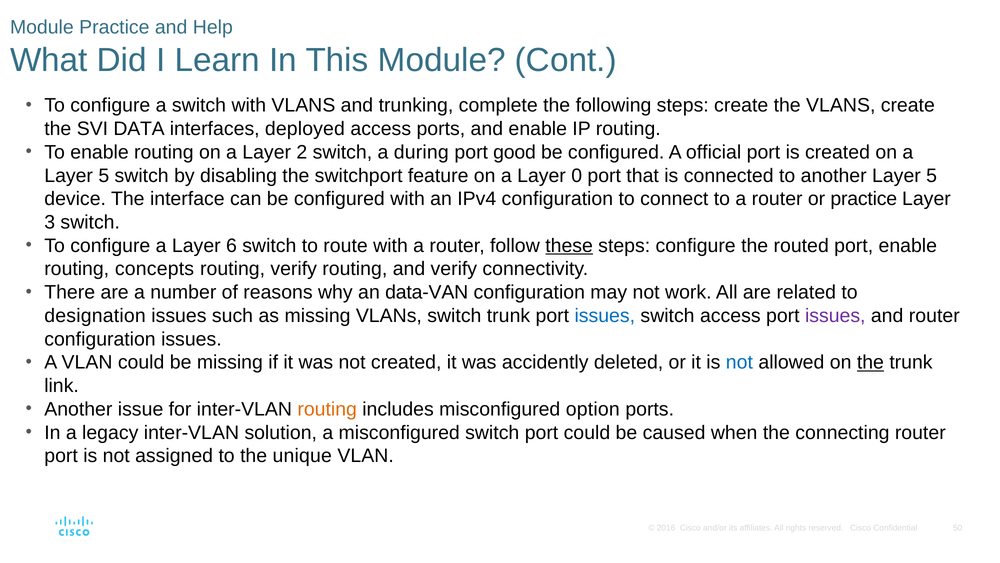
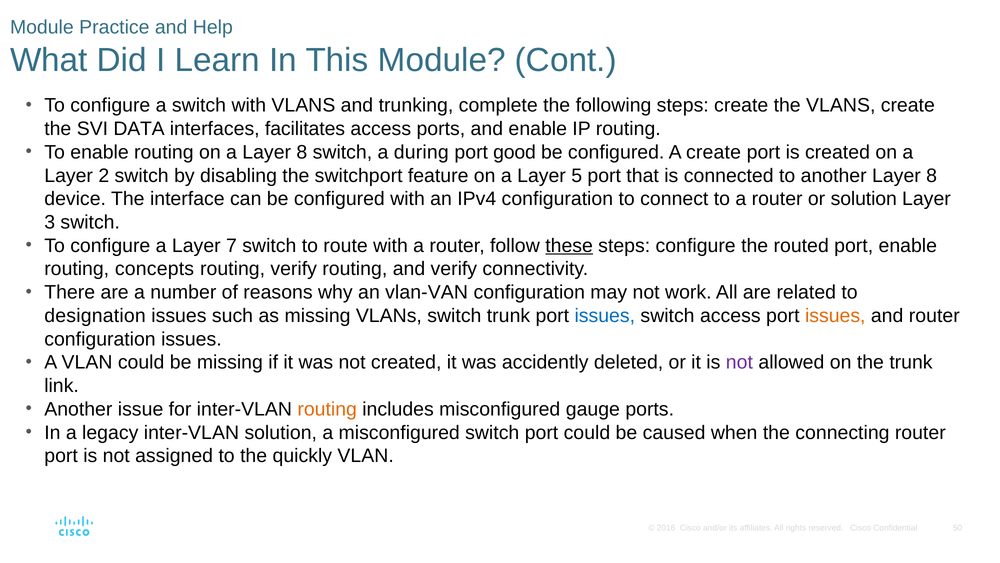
deployed: deployed -> facilitates
a Layer 2: 2 -> 8
A official: official -> create
5 at (104, 175): 5 -> 2
0: 0 -> 5
another Layer 5: 5 -> 8
or practice: practice -> solution
6: 6 -> 7
data-VAN: data-VAN -> vlan-VAN
issues at (835, 316) colour: purple -> orange
not at (739, 362) colour: blue -> purple
the at (870, 362) underline: present -> none
option: option -> gauge
unique: unique -> quickly
